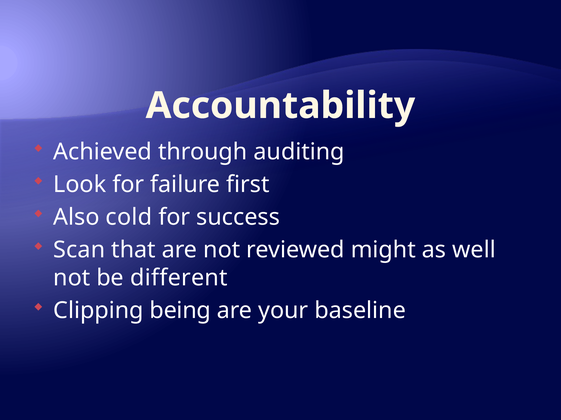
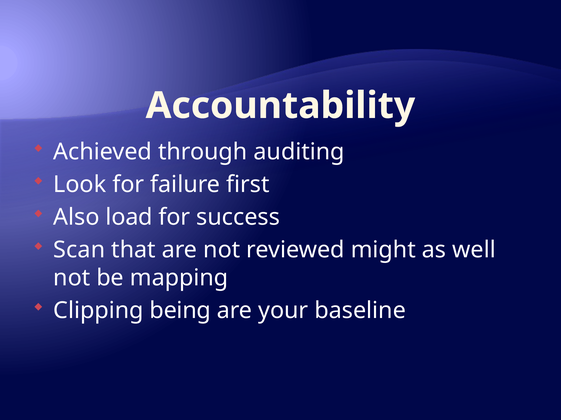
cold: cold -> load
different: different -> mapping
